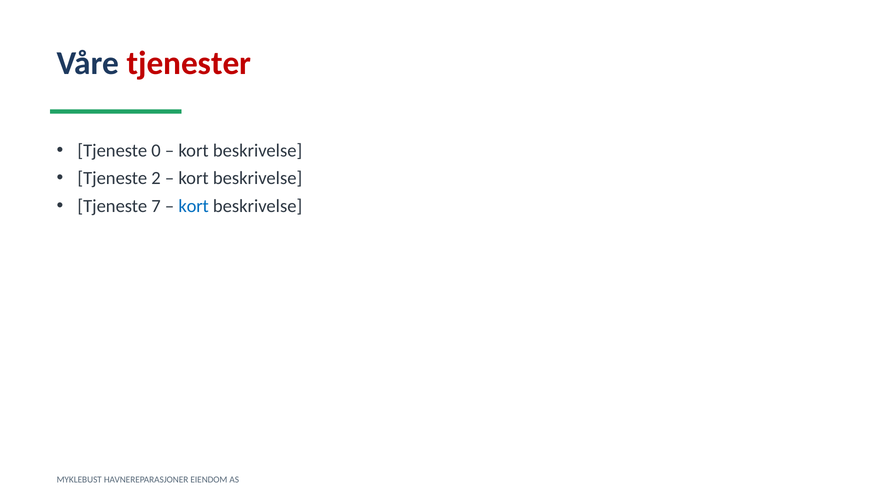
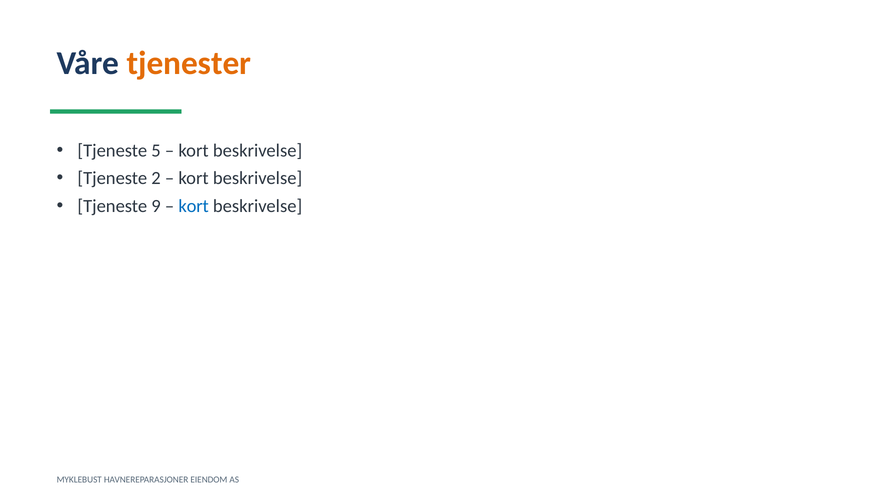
tjenester colour: red -> orange
0: 0 -> 5
7: 7 -> 9
